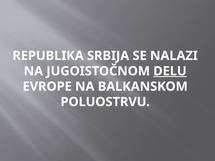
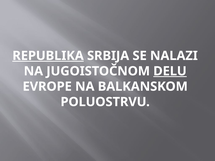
REPUBLIKA underline: none -> present
